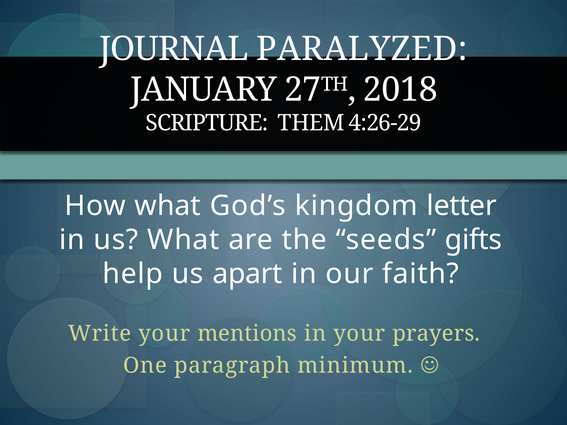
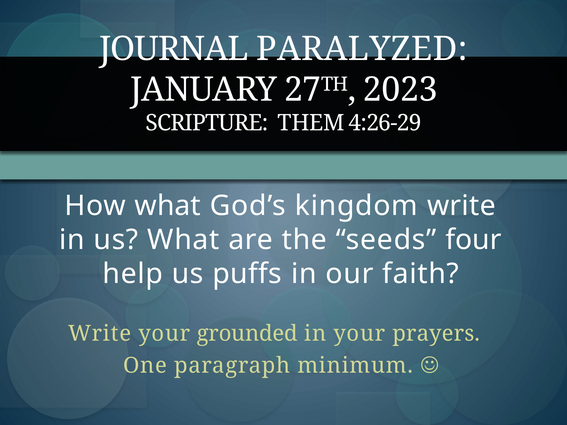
2018: 2018 -> 2023
kingdom letter: letter -> write
gifts: gifts -> four
apart: apart -> puffs
mentions: mentions -> grounded
